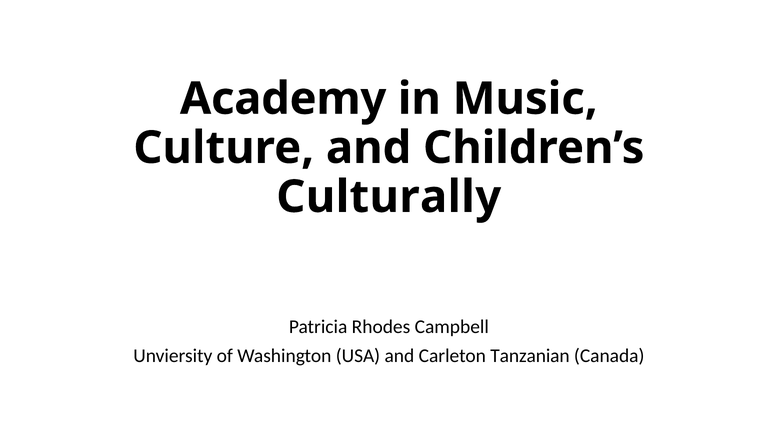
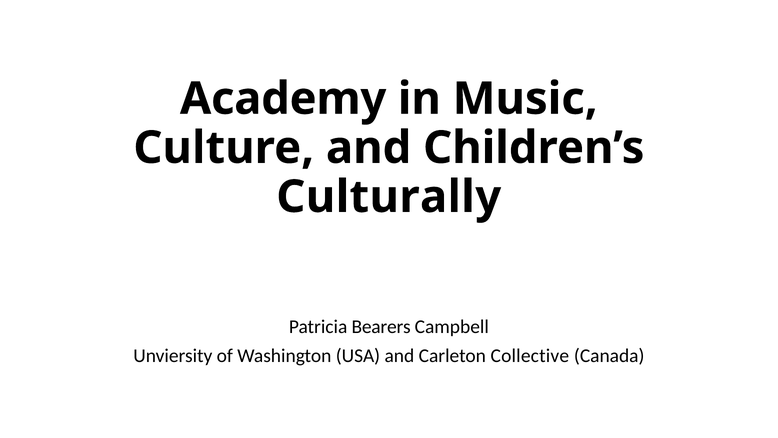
Rhodes: Rhodes -> Bearers
Tanzanian: Tanzanian -> Collective
